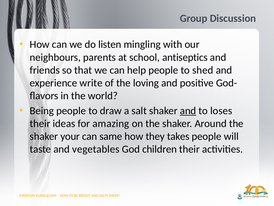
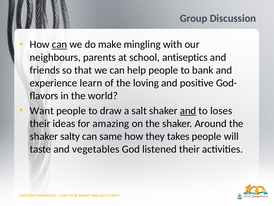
can at (60, 44) underline: none -> present
listen: listen -> make
shed: shed -> bank
write: write -> learn
Being: Being -> Want
shaker your: your -> salty
children: children -> listened
